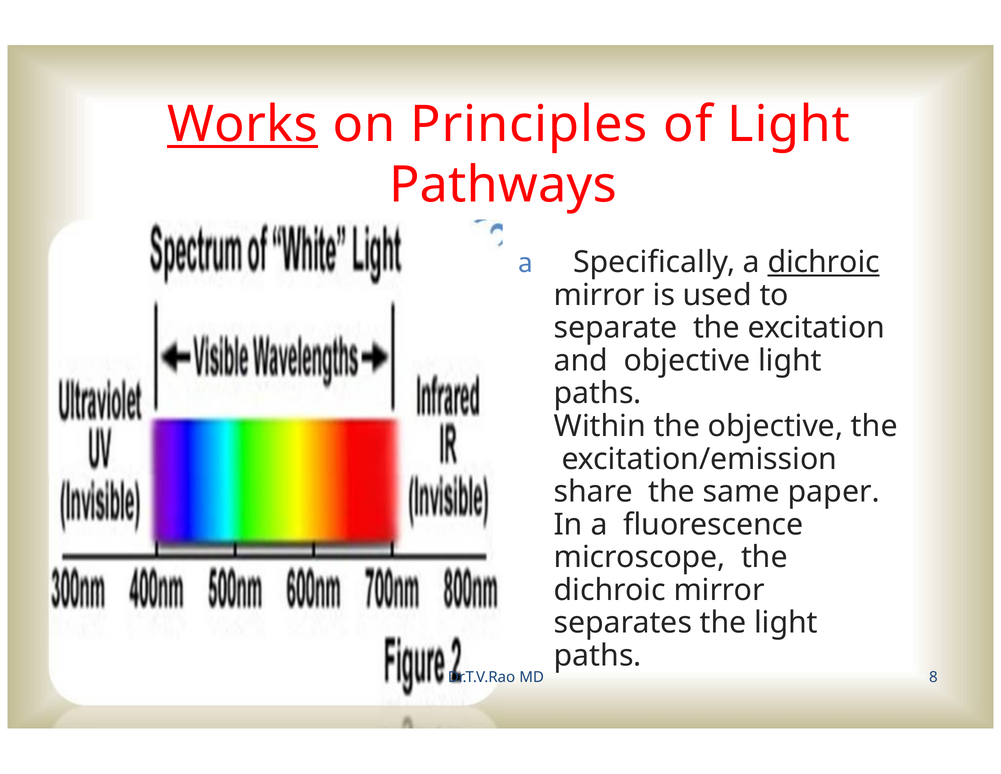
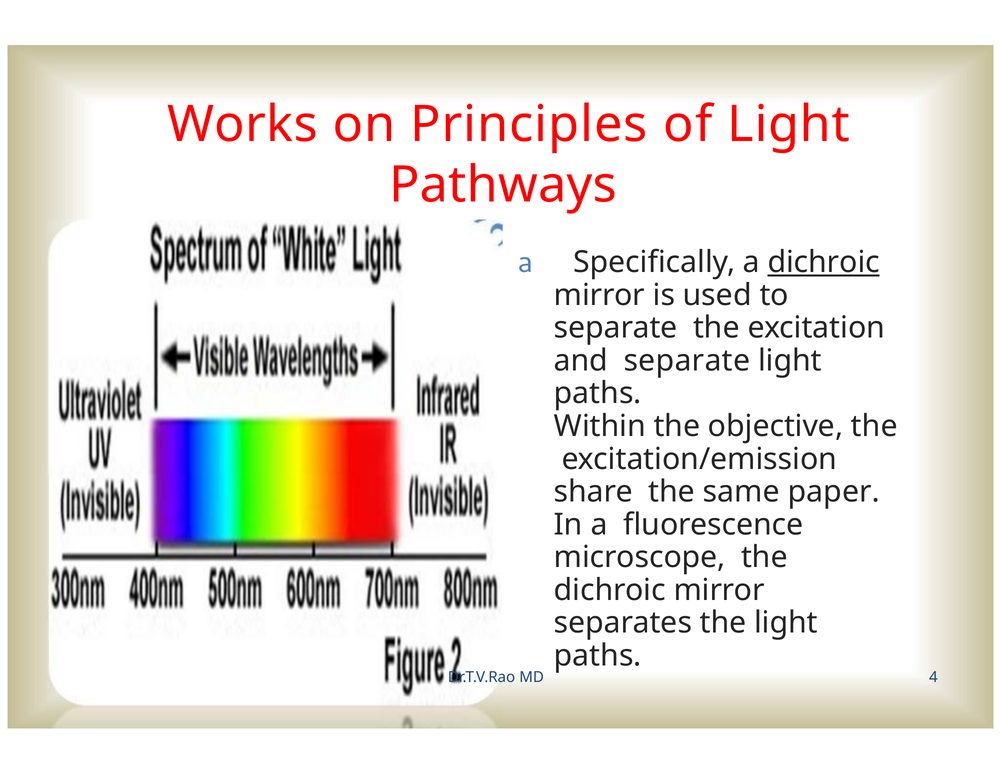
Works underline: present -> none
and objective: objective -> separate
8: 8 -> 4
